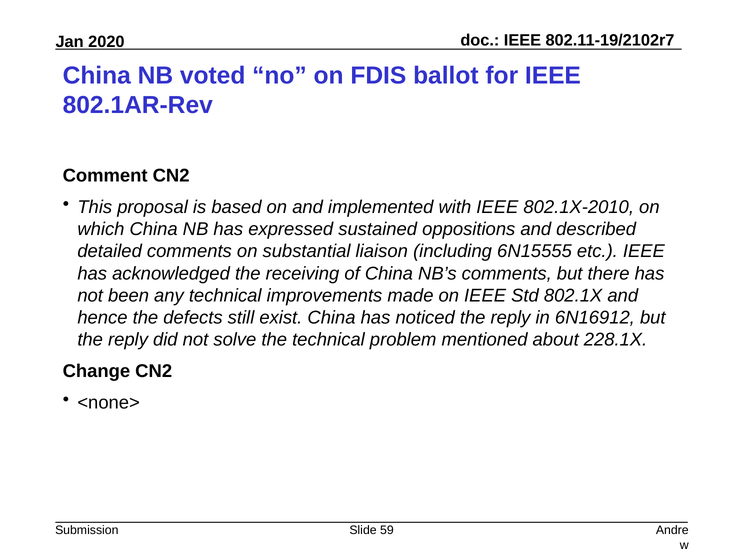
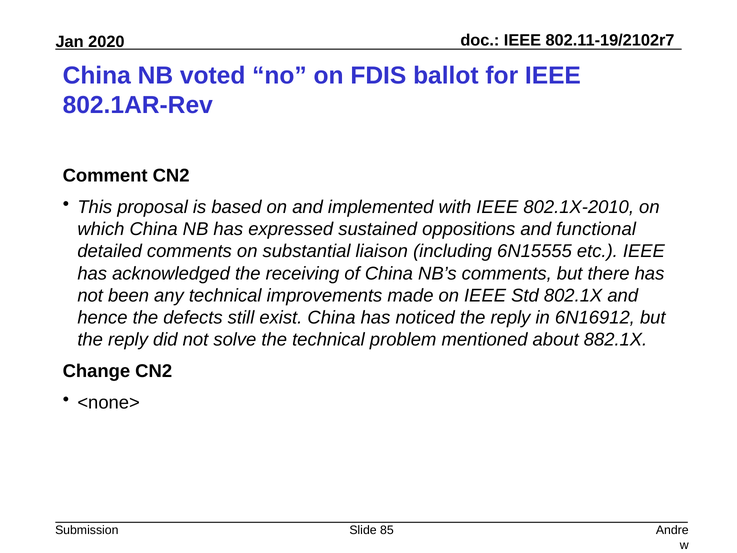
described: described -> functional
228.1X: 228.1X -> 882.1X
59: 59 -> 85
